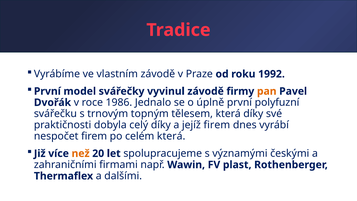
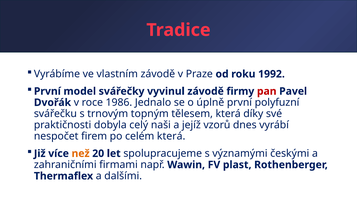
pan colour: orange -> red
celý díky: díky -> naši
jejíž firem: firem -> vzorů
